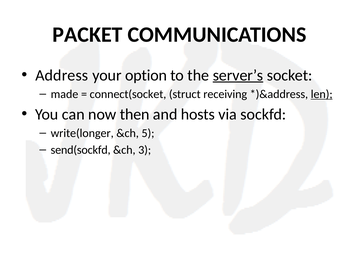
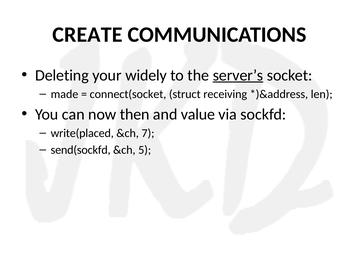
PACKET: PACKET -> CREATE
Address: Address -> Deleting
option: option -> widely
len underline: present -> none
hosts: hosts -> value
write(longer: write(longer -> write(placed
5: 5 -> 7
3: 3 -> 5
